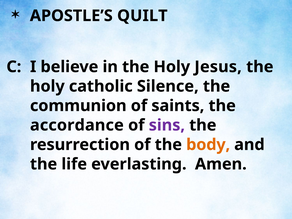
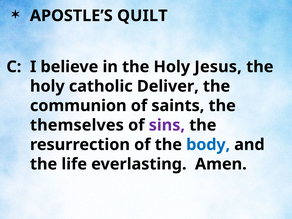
Silence: Silence -> Deliver
accordance: accordance -> themselves
body colour: orange -> blue
